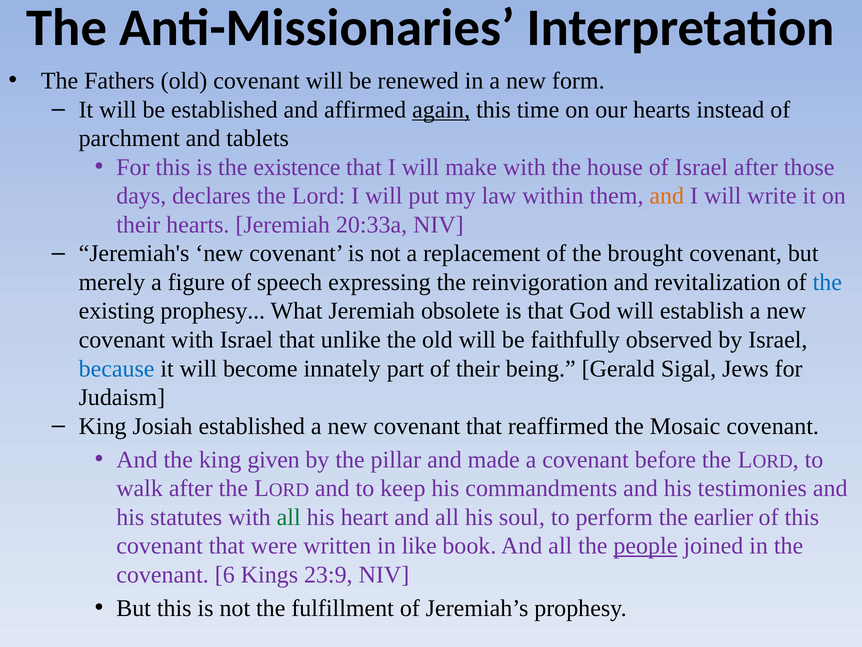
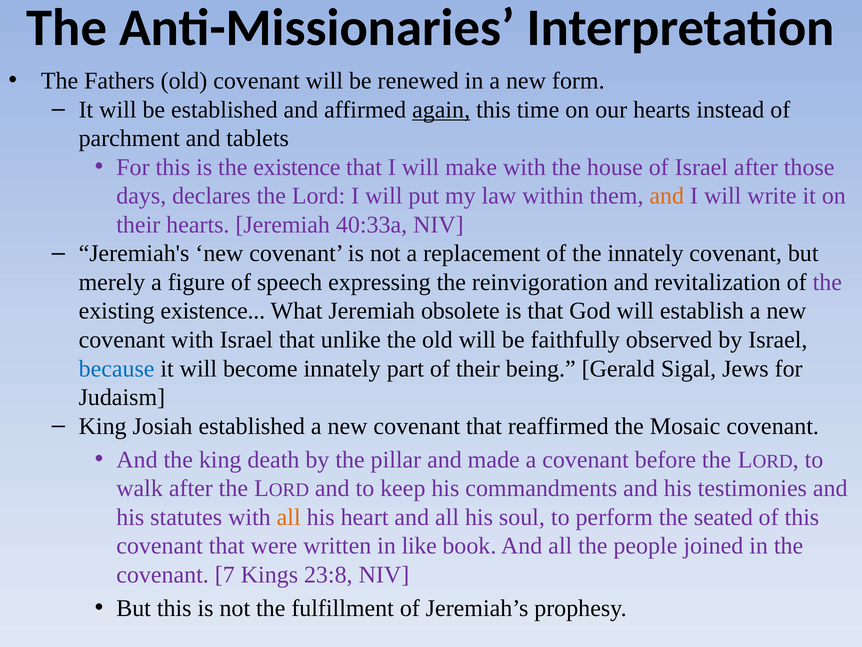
20:33a: 20:33a -> 40:33a
the brought: brought -> innately
the at (827, 282) colour: blue -> purple
existing prophesy: prophesy -> existence
given: given -> death
all at (289, 517) colour: green -> orange
earlier: earlier -> seated
people underline: present -> none
6: 6 -> 7
23:9: 23:9 -> 23:8
